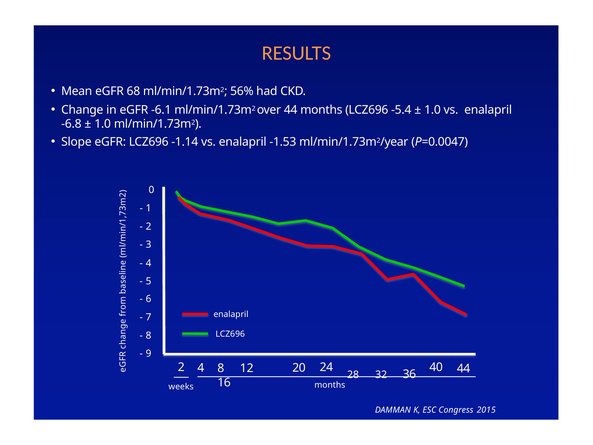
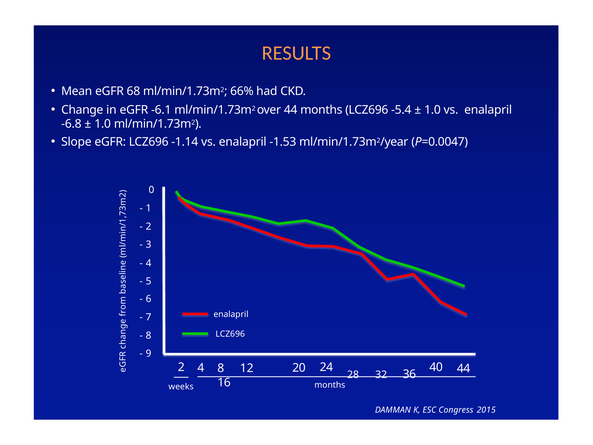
56%: 56% -> 66%
